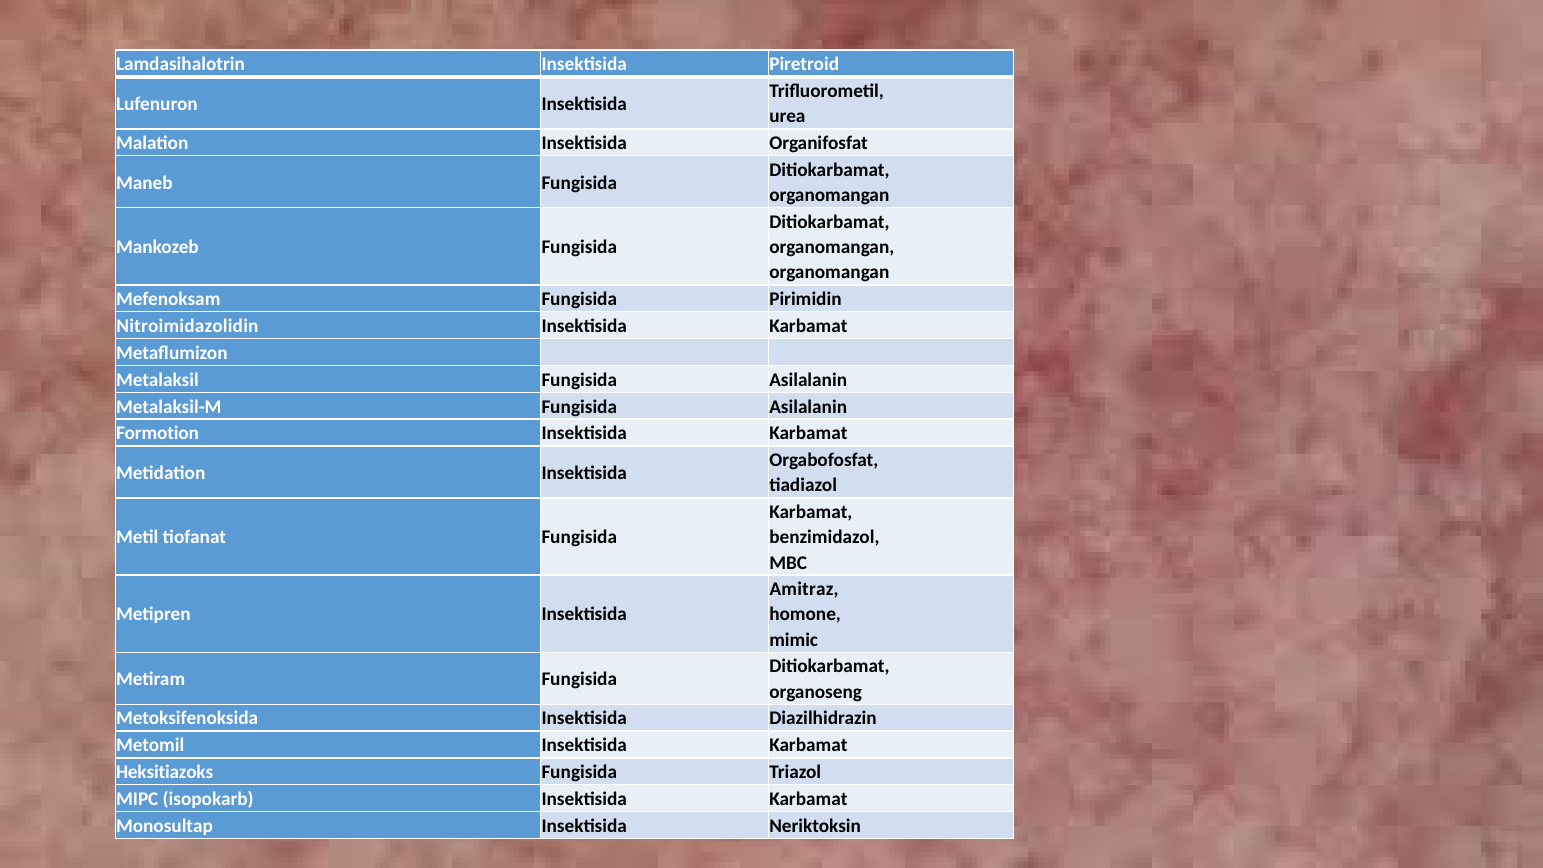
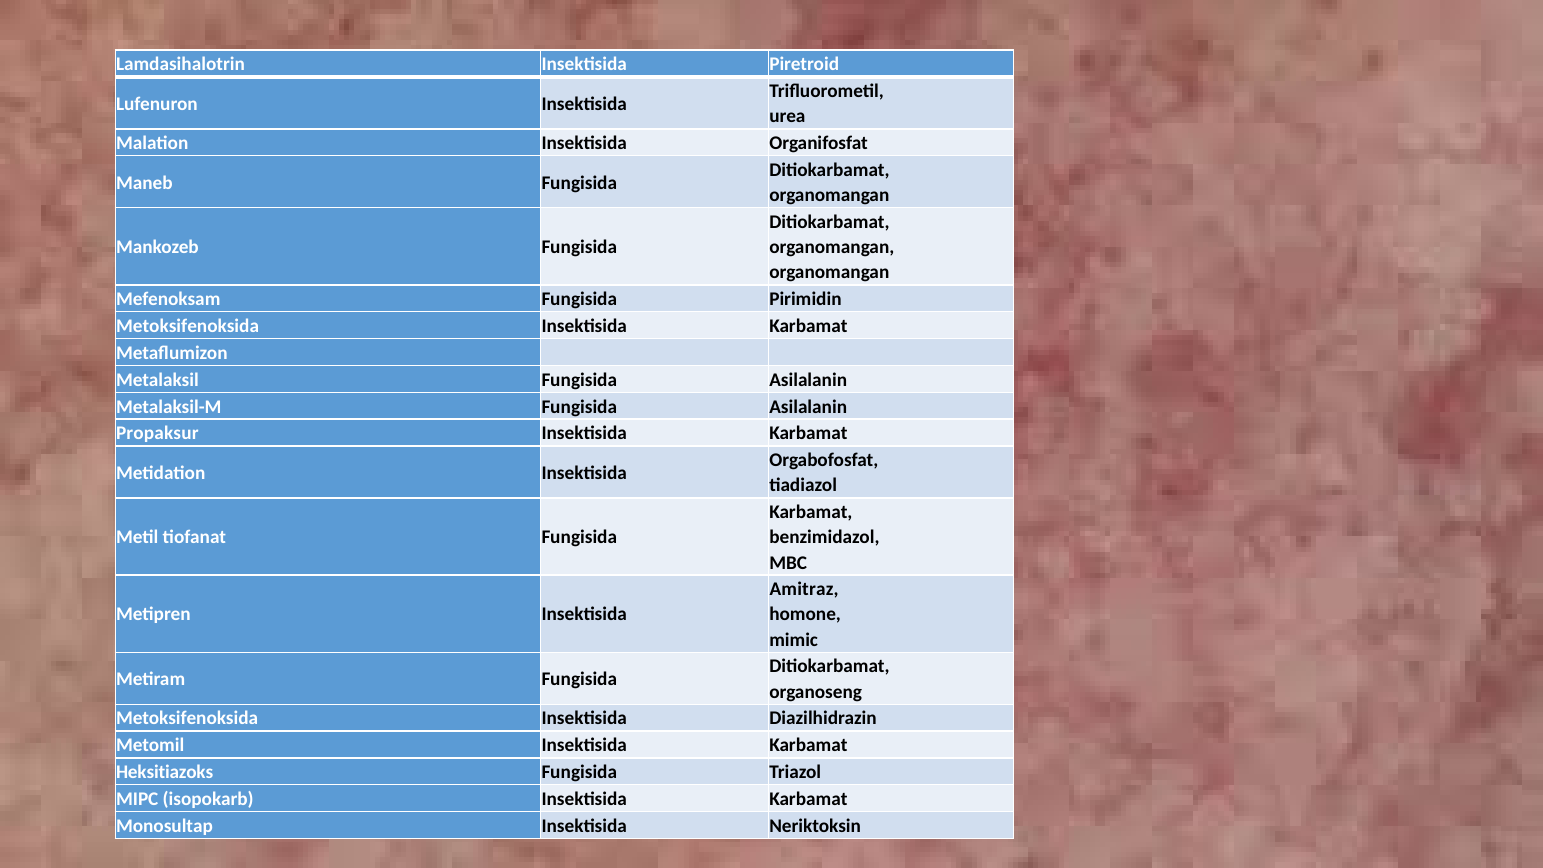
Nitroimidazolidin at (187, 326): Nitroimidazolidin -> Metoksifenoksida
Formotion: Formotion -> Propaksur
